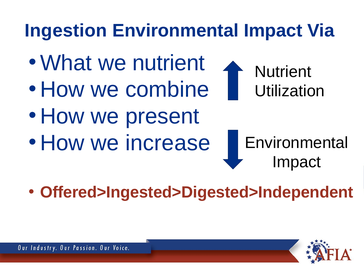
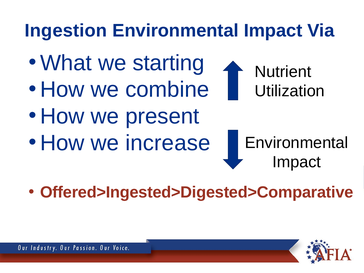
we nutrient: nutrient -> starting
Offered>Ingested>Digested>Independent: Offered>Ingested>Digested>Independent -> Offered>Ingested>Digested>Comparative
